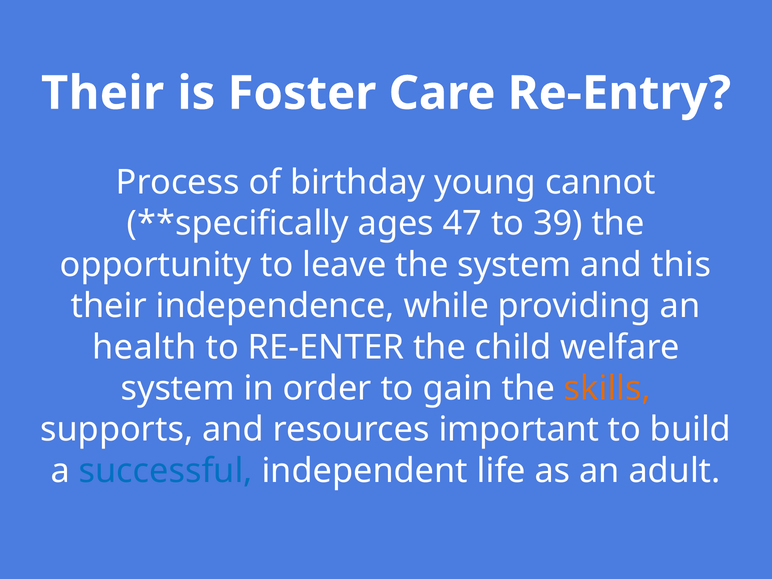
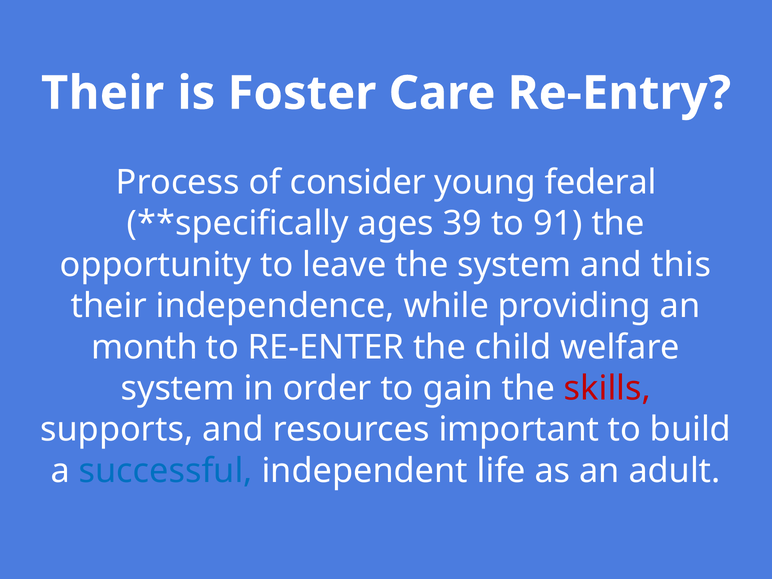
birthday: birthday -> consider
cannot: cannot -> federal
47: 47 -> 39
39: 39 -> 91
health: health -> month
skills colour: orange -> red
